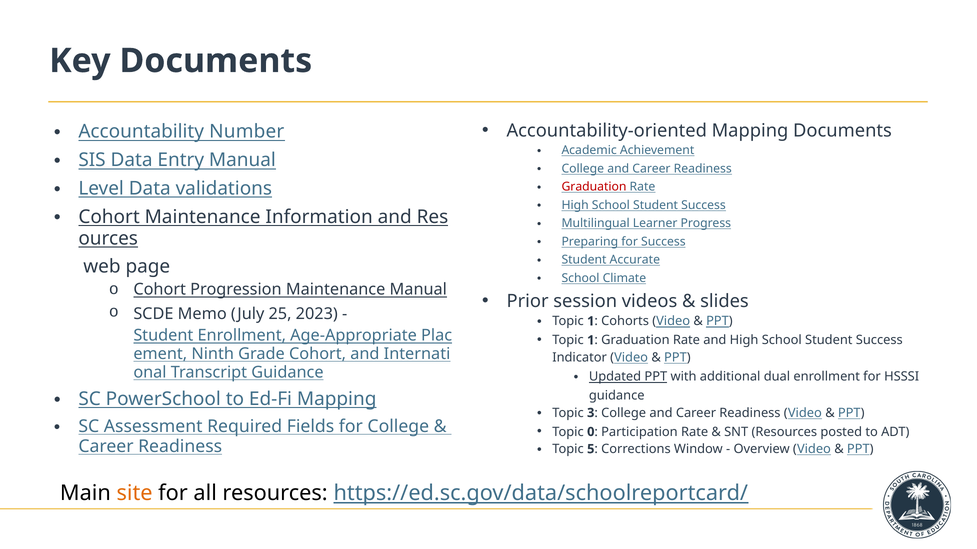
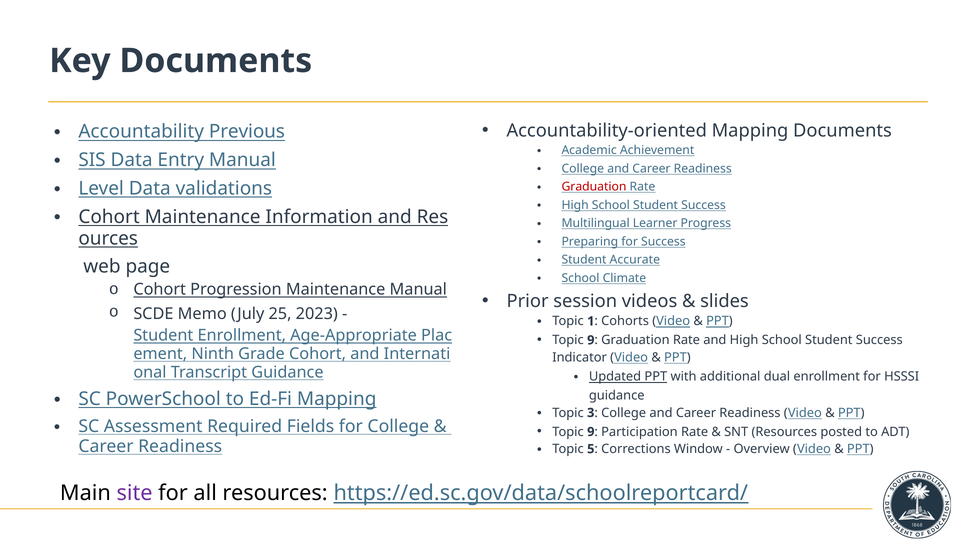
Number: Number -> Previous
1 at (591, 341): 1 -> 9
0 at (591, 432): 0 -> 9
site colour: orange -> purple
